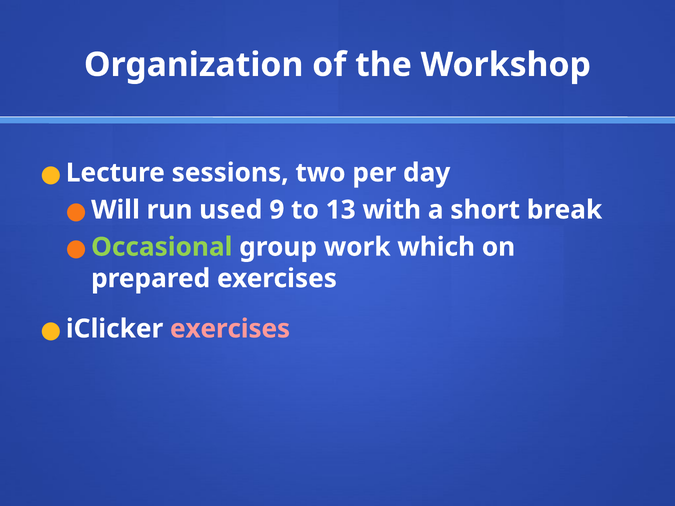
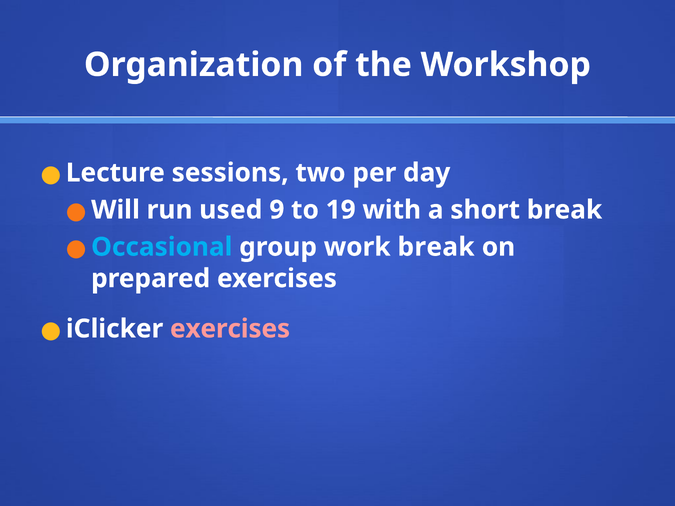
13: 13 -> 19
Occasional colour: light green -> light blue
work which: which -> break
